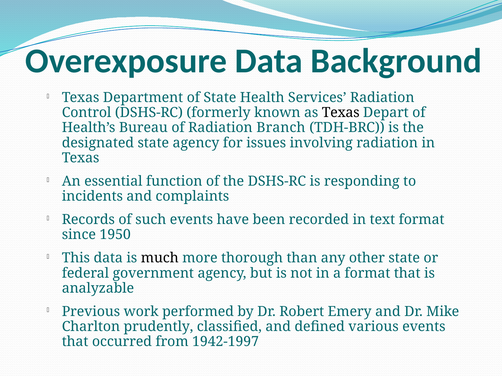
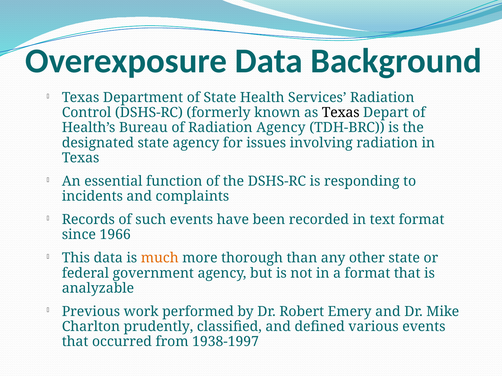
Radiation Branch: Branch -> Agency
1950: 1950 -> 1966
much colour: black -> orange
1942-1997: 1942-1997 -> 1938-1997
